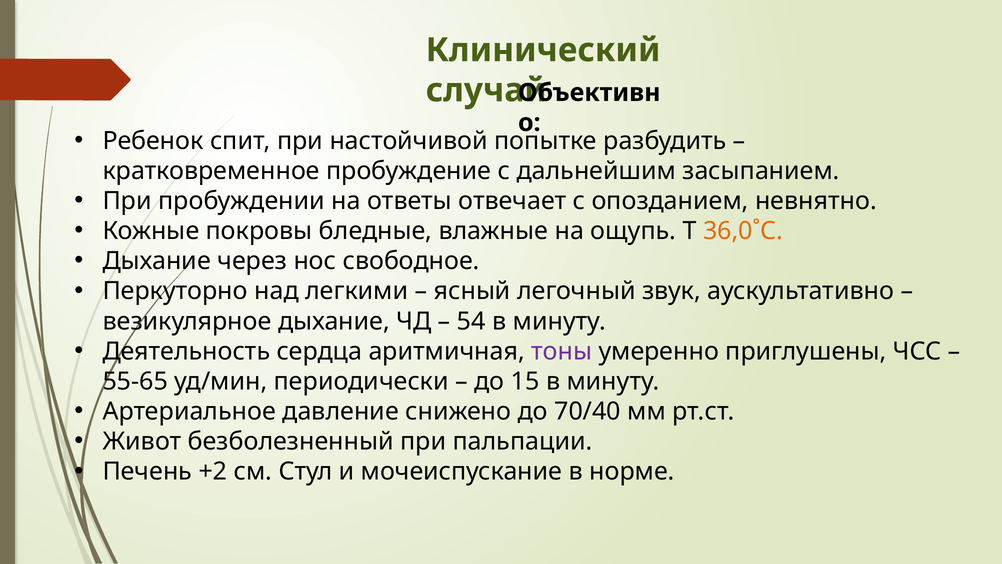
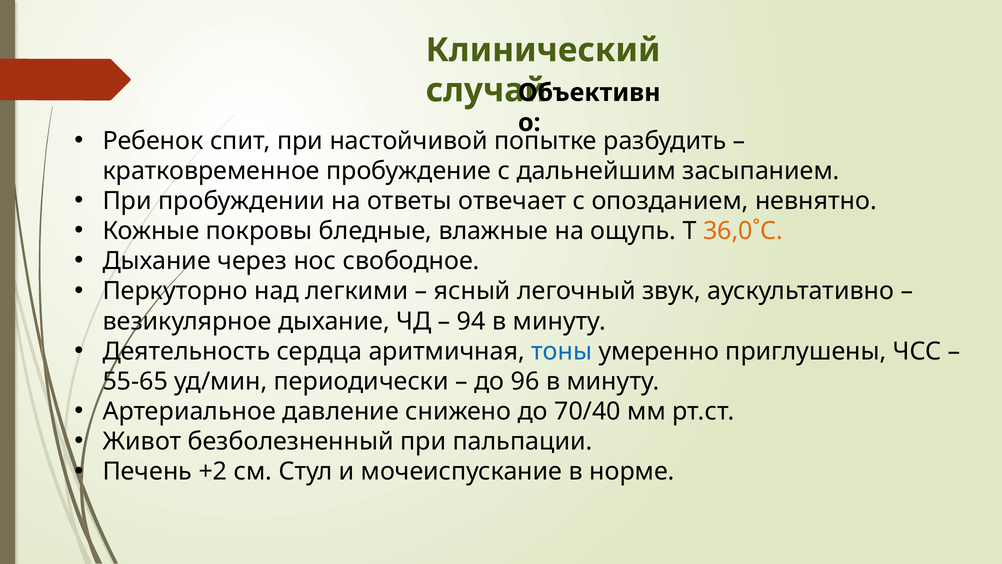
54: 54 -> 94
тоны colour: purple -> blue
15: 15 -> 96
